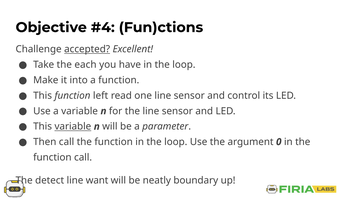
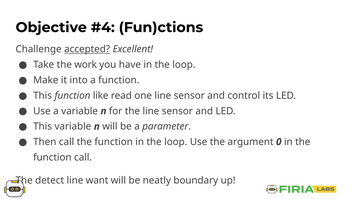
each: each -> work
left: left -> like
variable at (73, 126) underline: present -> none
